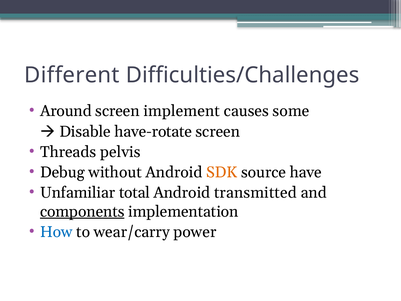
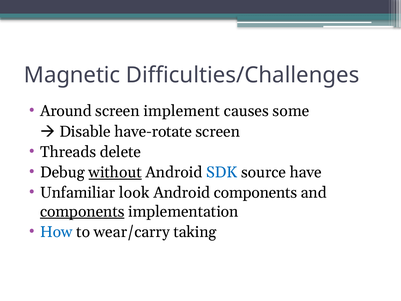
Different: Different -> Magnetic
pelvis: pelvis -> delete
without underline: none -> present
SDK colour: orange -> blue
total: total -> look
Android transmitted: transmitted -> components
power: power -> taking
